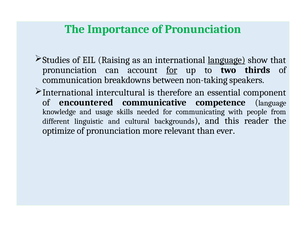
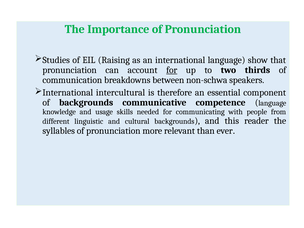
language at (227, 60) underline: present -> none
non-taking: non-taking -> non-schwa
of encountered: encountered -> backgrounds
optimize: optimize -> syllables
